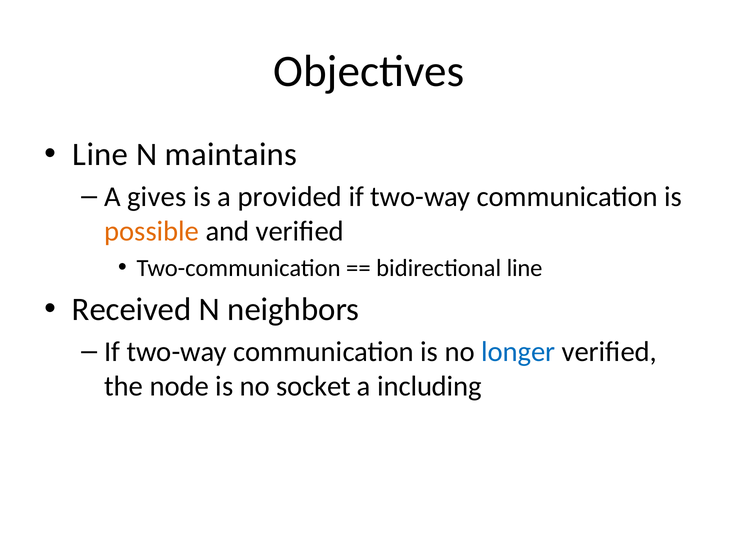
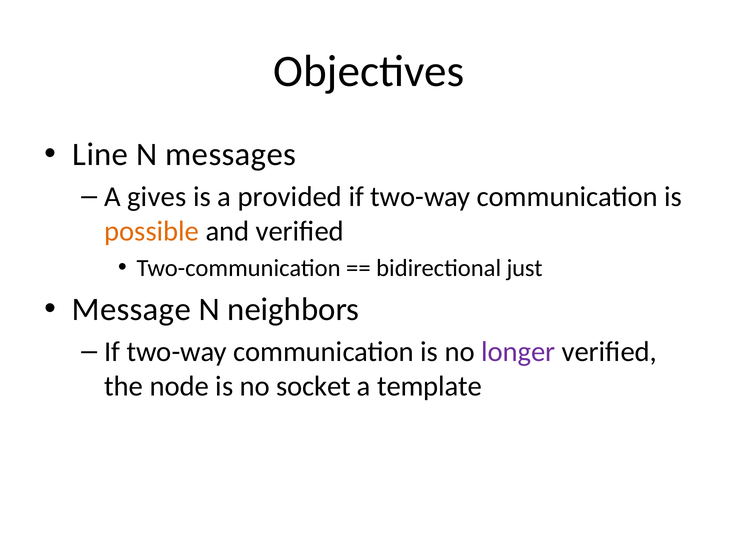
maintains: maintains -> messages
bidirectional line: line -> just
Received: Received -> Message
longer colour: blue -> purple
including: including -> template
